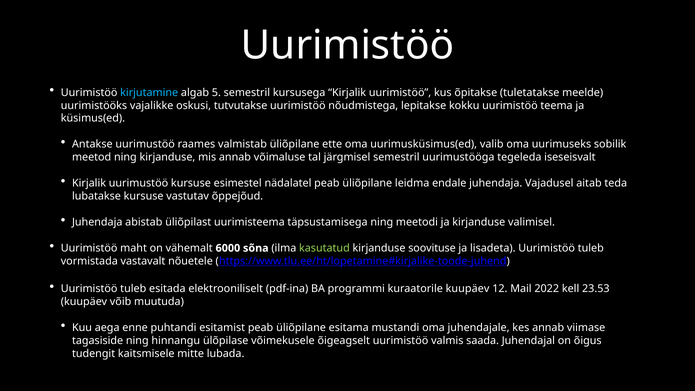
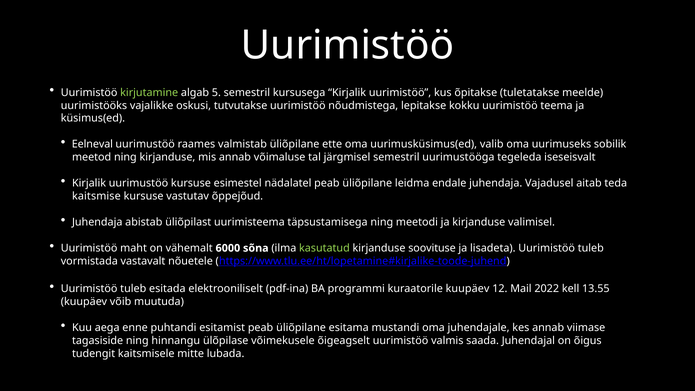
kirjutamine colour: light blue -> light green
Antakse: Antakse -> Eelneval
lubatakse: lubatakse -> kaitsmise
23.53: 23.53 -> 13.55
